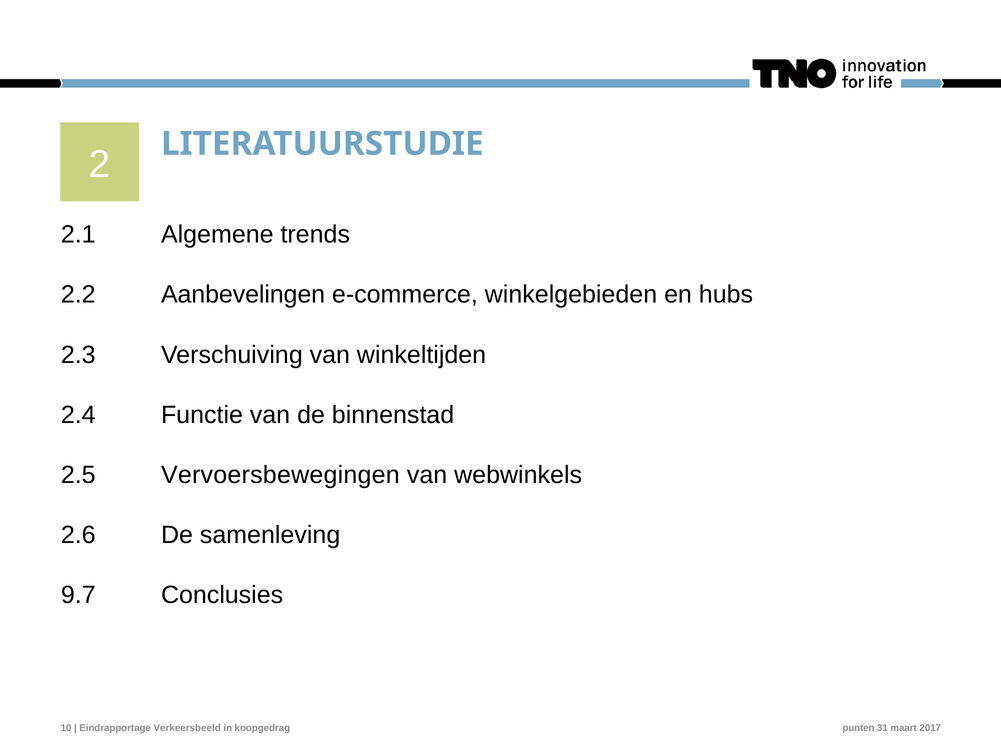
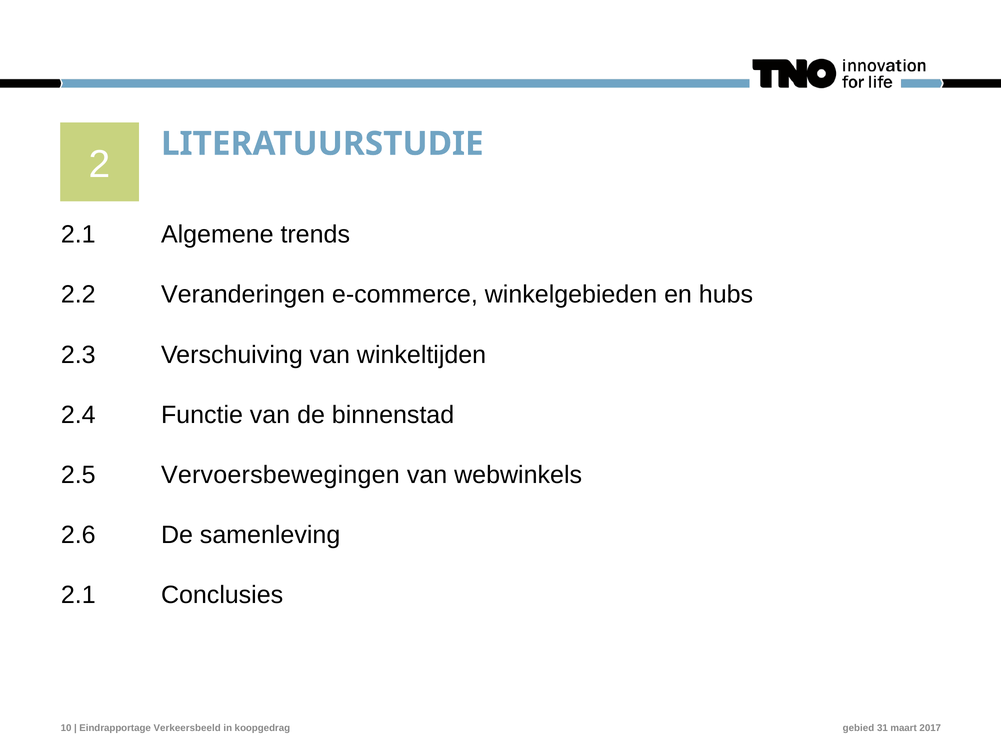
Aanbevelingen: Aanbevelingen -> Veranderingen
9.7 at (78, 595): 9.7 -> 2.1
punten: punten -> gebied
